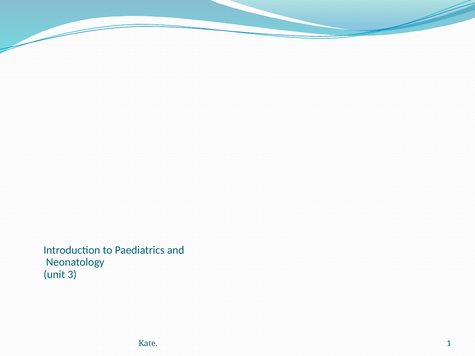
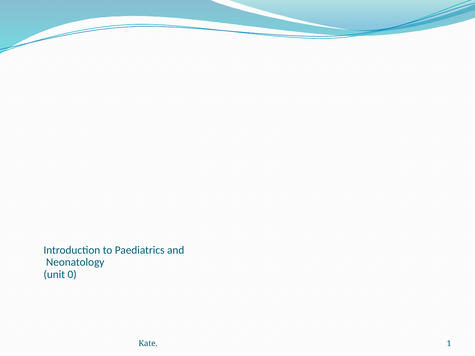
3: 3 -> 0
